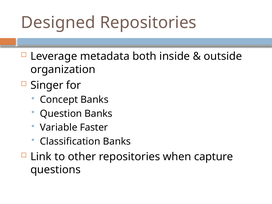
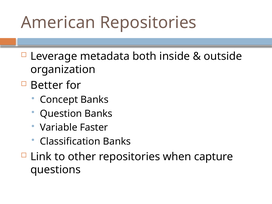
Designed: Designed -> American
Singer: Singer -> Better
